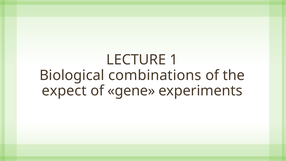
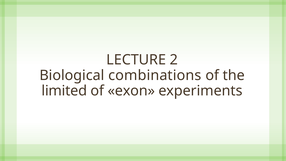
1: 1 -> 2
expect: expect -> limited
gene: gene -> exon
